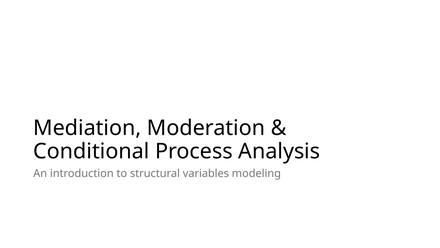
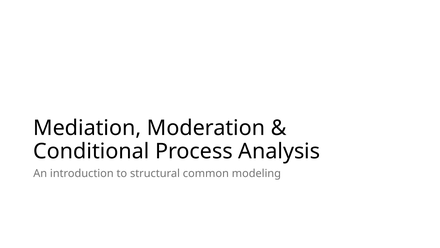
variables: variables -> common
